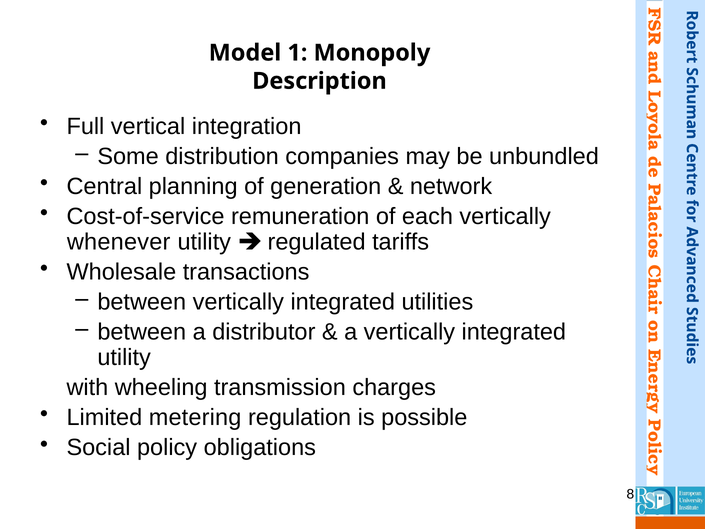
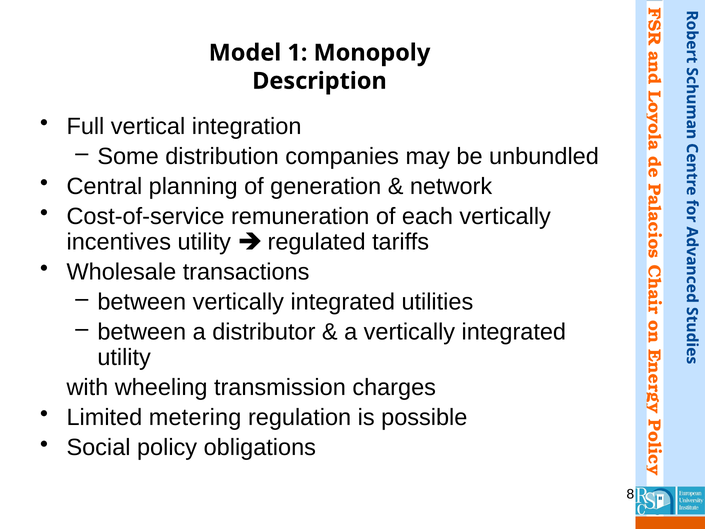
whenever: whenever -> incentives
